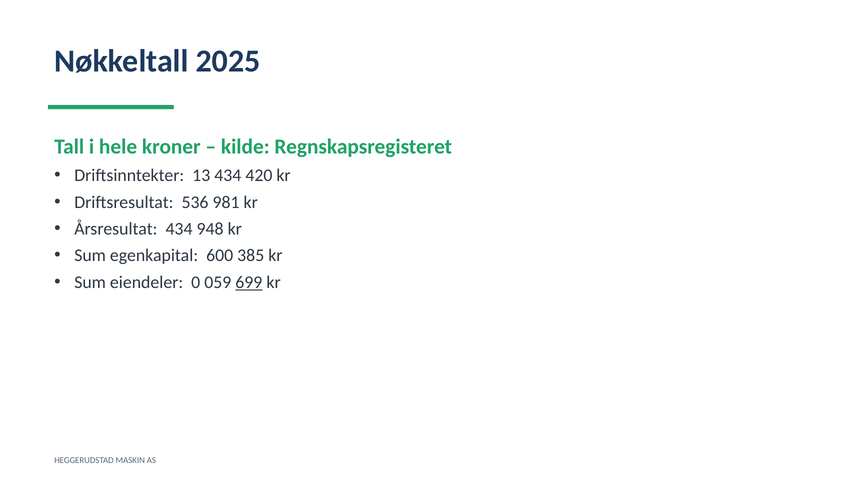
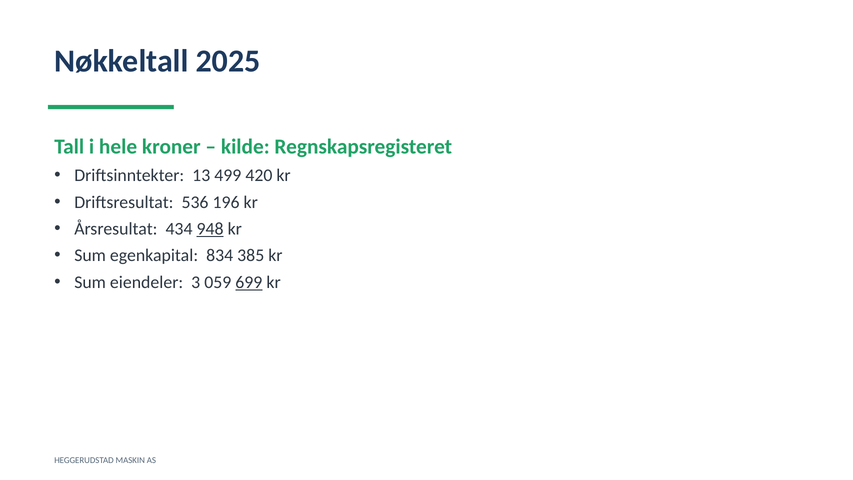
13 434: 434 -> 499
981: 981 -> 196
948 underline: none -> present
600: 600 -> 834
0: 0 -> 3
